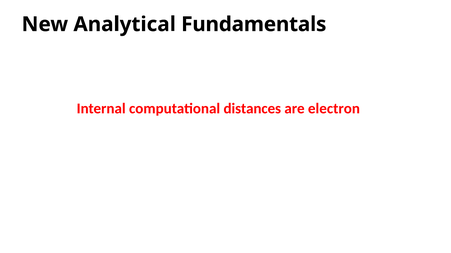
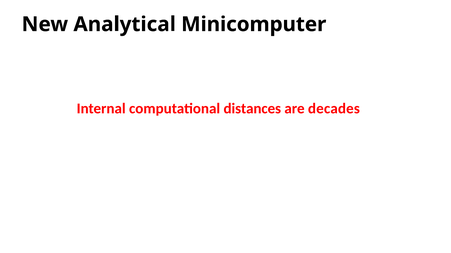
Fundamentals: Fundamentals -> Minicomputer
electron: electron -> decades
